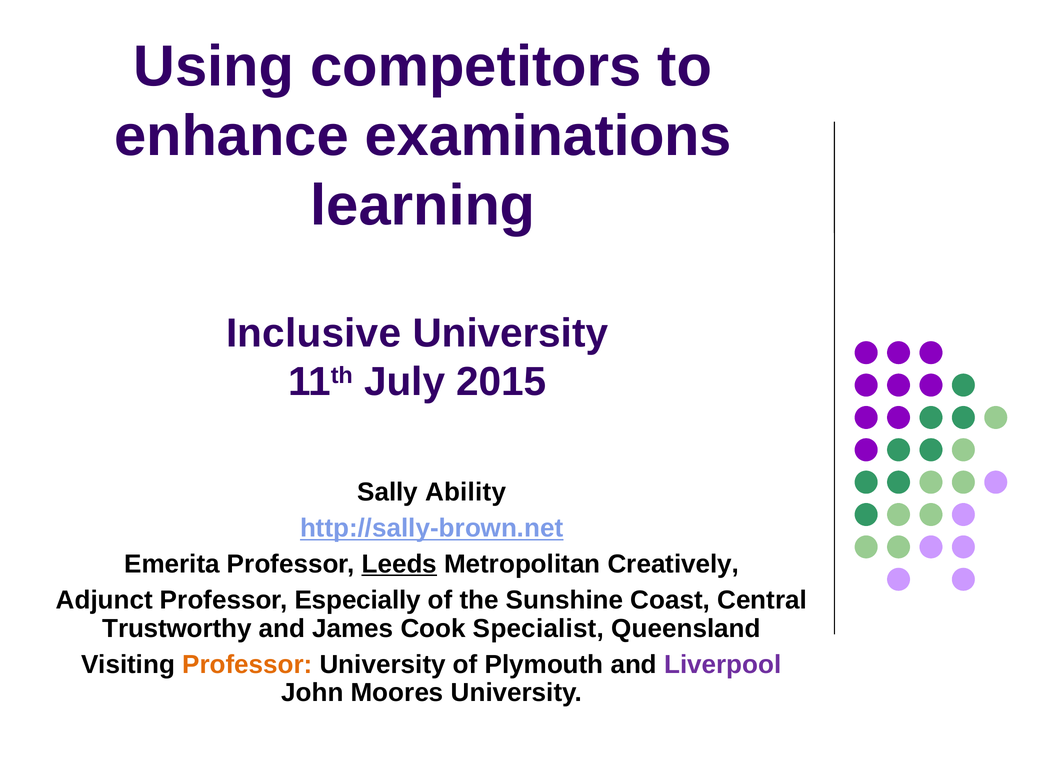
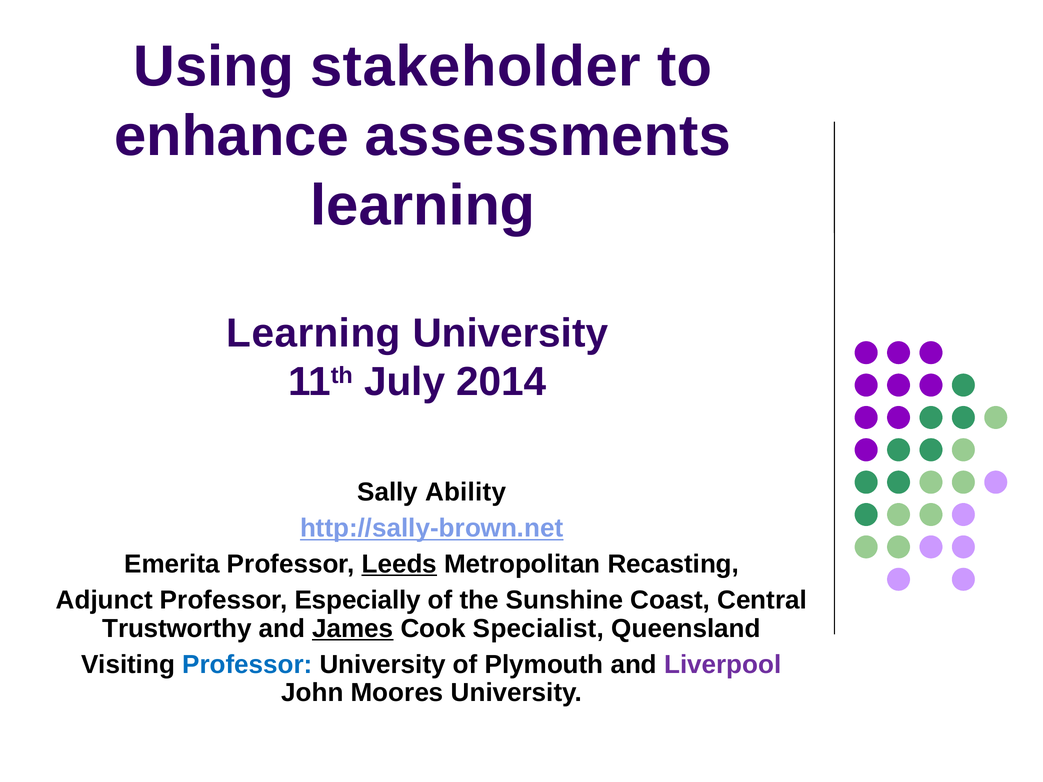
competitors: competitors -> stakeholder
examinations: examinations -> assessments
Inclusive at (314, 333): Inclusive -> Learning
2015: 2015 -> 2014
Creatively: Creatively -> Recasting
James underline: none -> present
Professor at (247, 665) colour: orange -> blue
